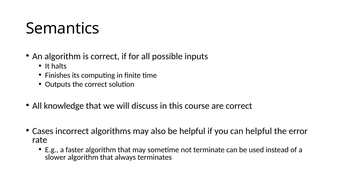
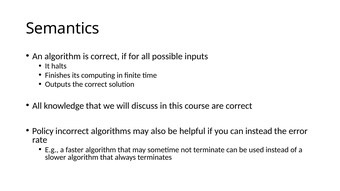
Cases: Cases -> Policy
can helpful: helpful -> instead
